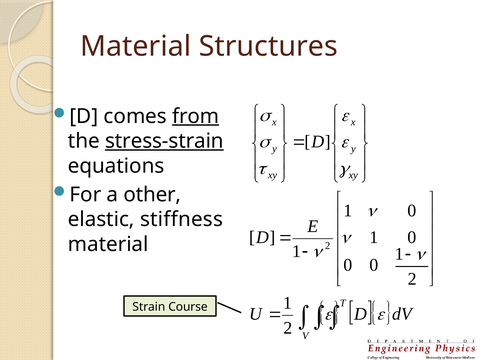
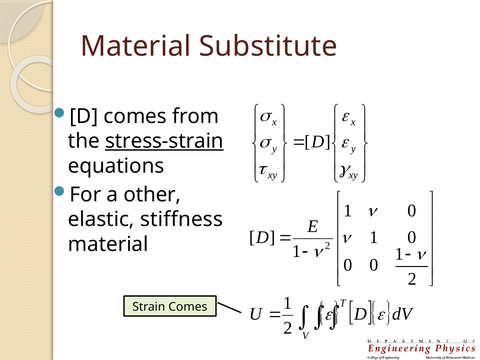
Structures: Structures -> Substitute
from underline: present -> none
Strain Course: Course -> Comes
